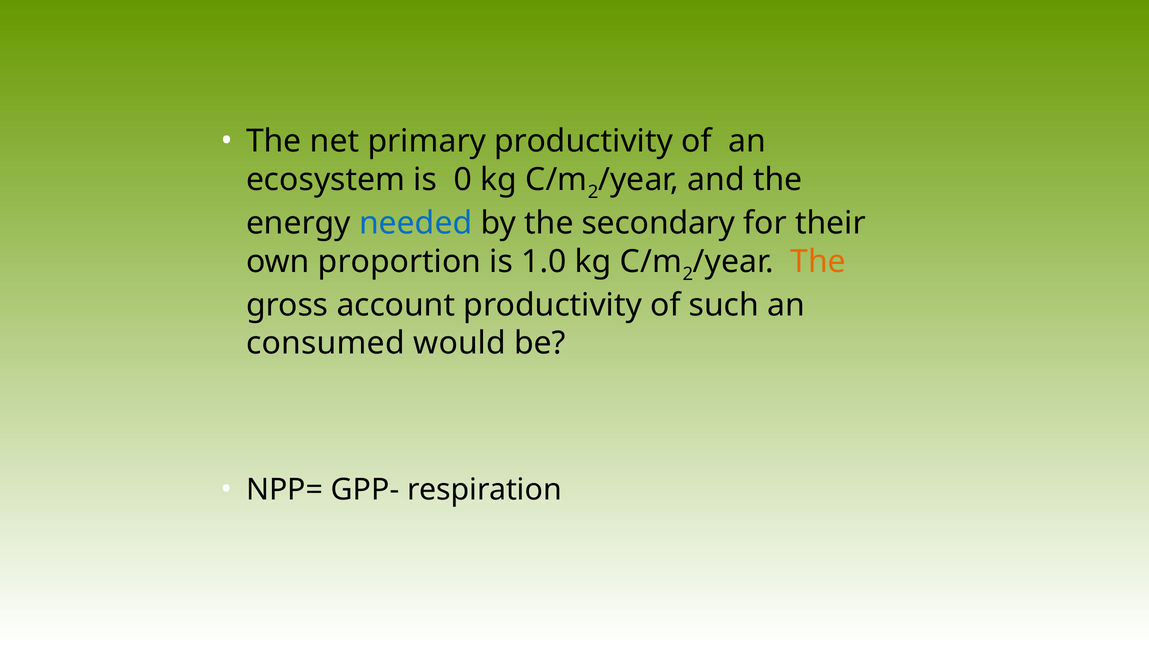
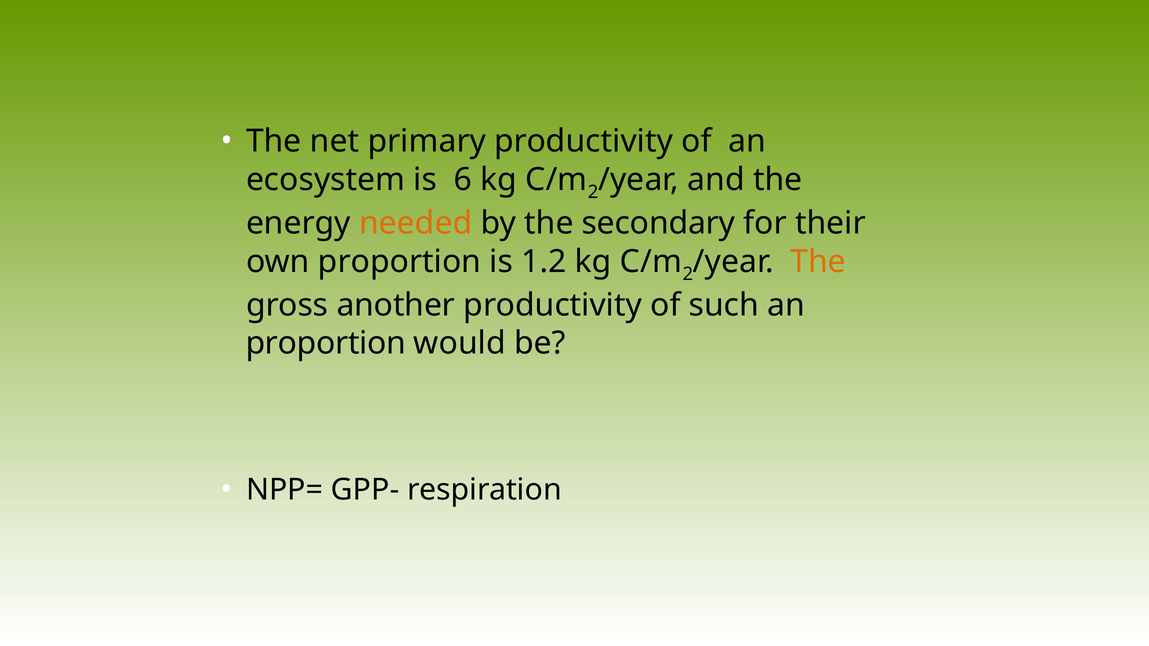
0: 0 -> 6
needed colour: blue -> orange
1.0: 1.0 -> 1.2
account: account -> another
consumed at (325, 344): consumed -> proportion
